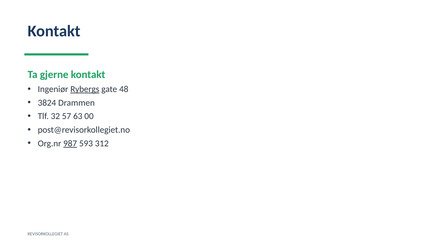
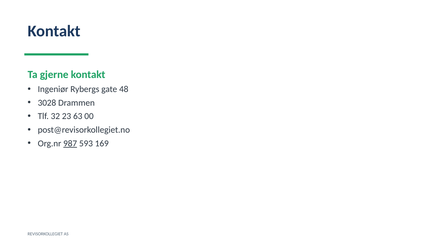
Rybergs underline: present -> none
3824: 3824 -> 3028
57: 57 -> 23
312: 312 -> 169
